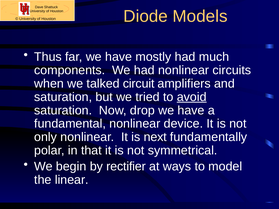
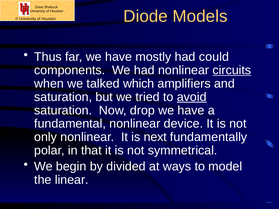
much: much -> could
circuits underline: none -> present
circuit: circuit -> which
rectifier: rectifier -> divided
